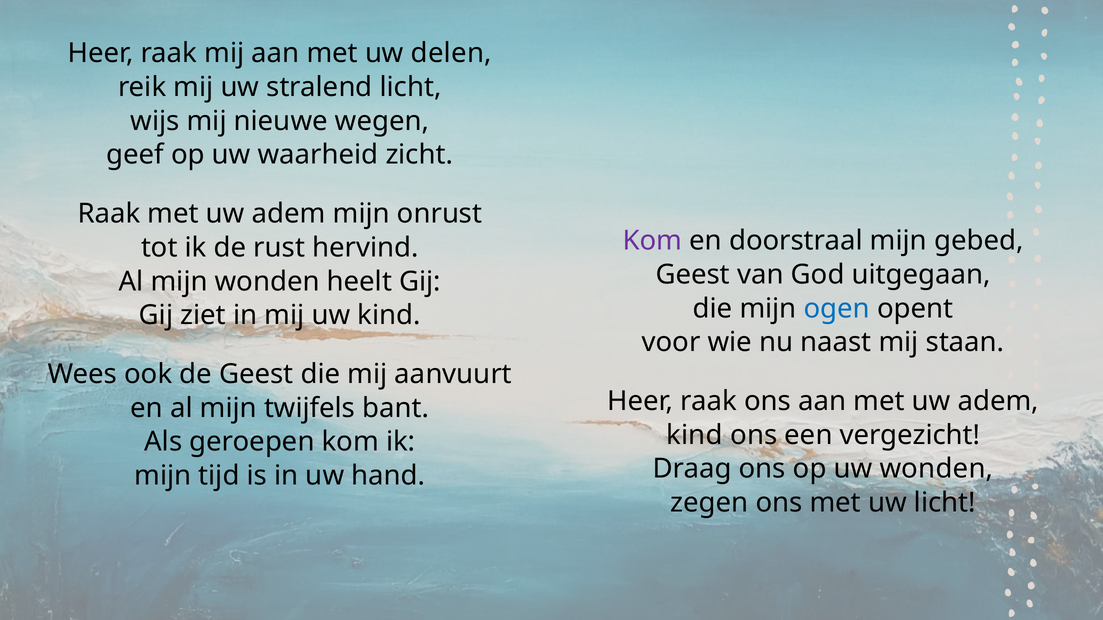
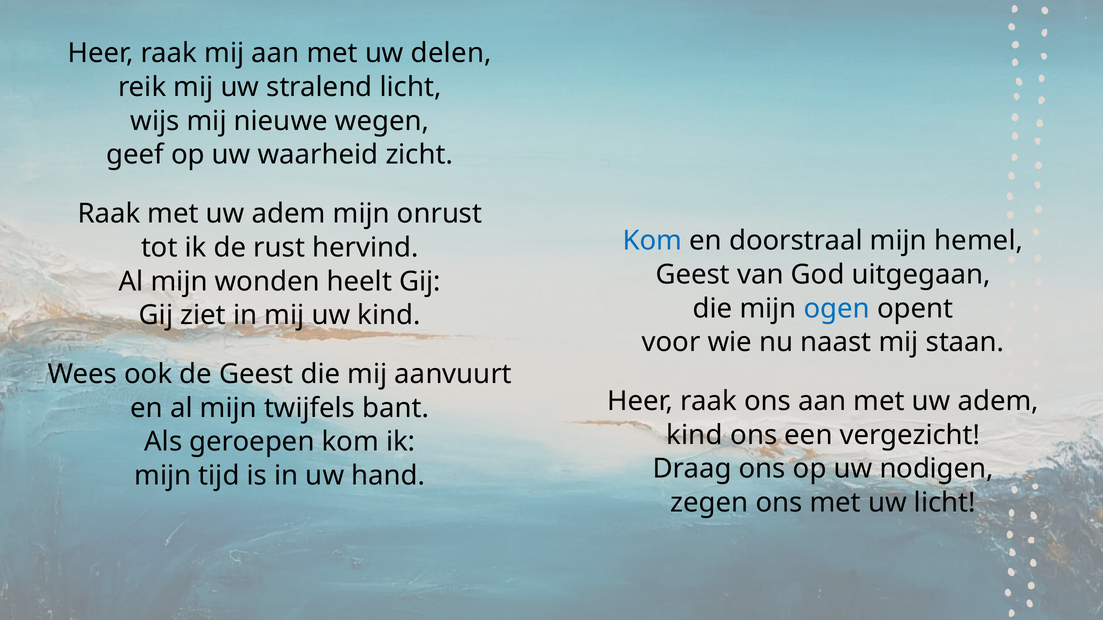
Kom at (652, 241) colour: purple -> blue
gebed: gebed -> hemel
uw wonden: wonden -> nodigen
